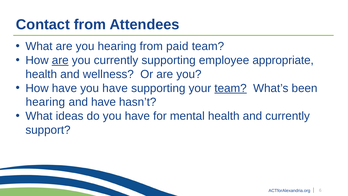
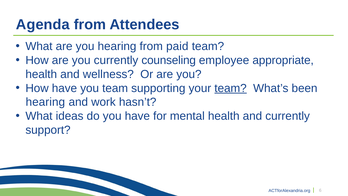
Contact: Contact -> Agenda
are at (60, 60) underline: present -> none
currently supporting: supporting -> counseling
have you have: have -> team
and have: have -> work
